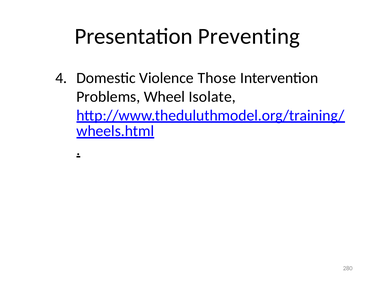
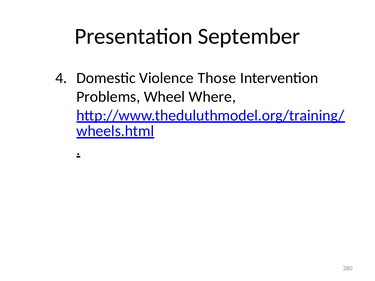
Preventing: Preventing -> September
Isolate: Isolate -> Where
